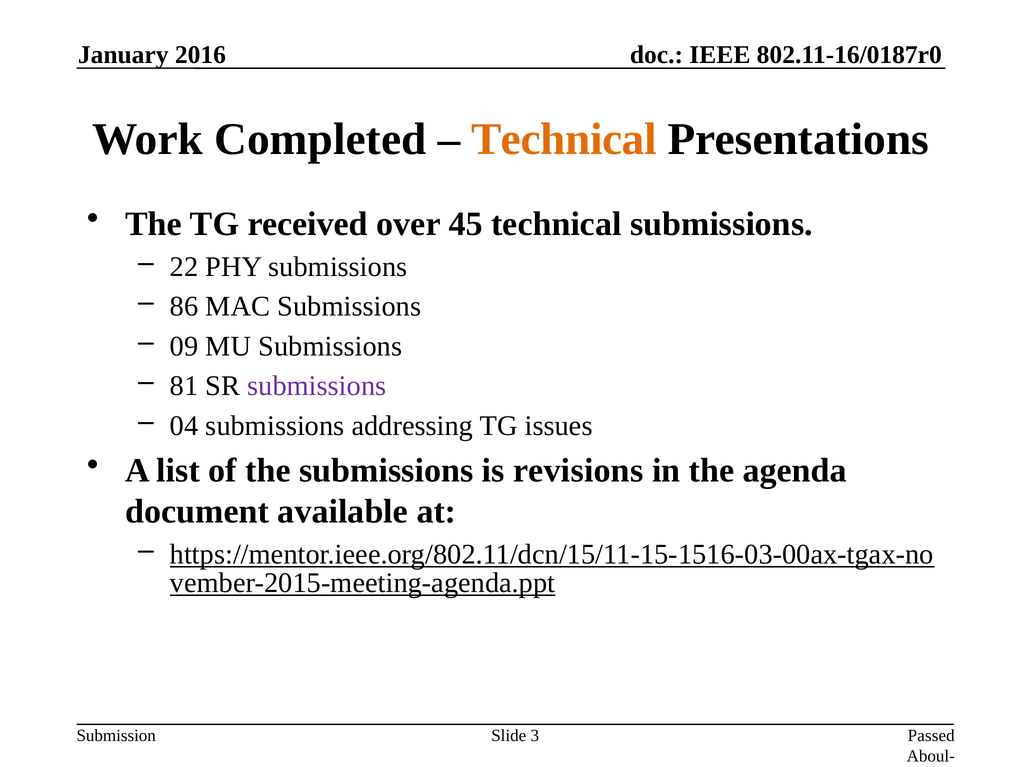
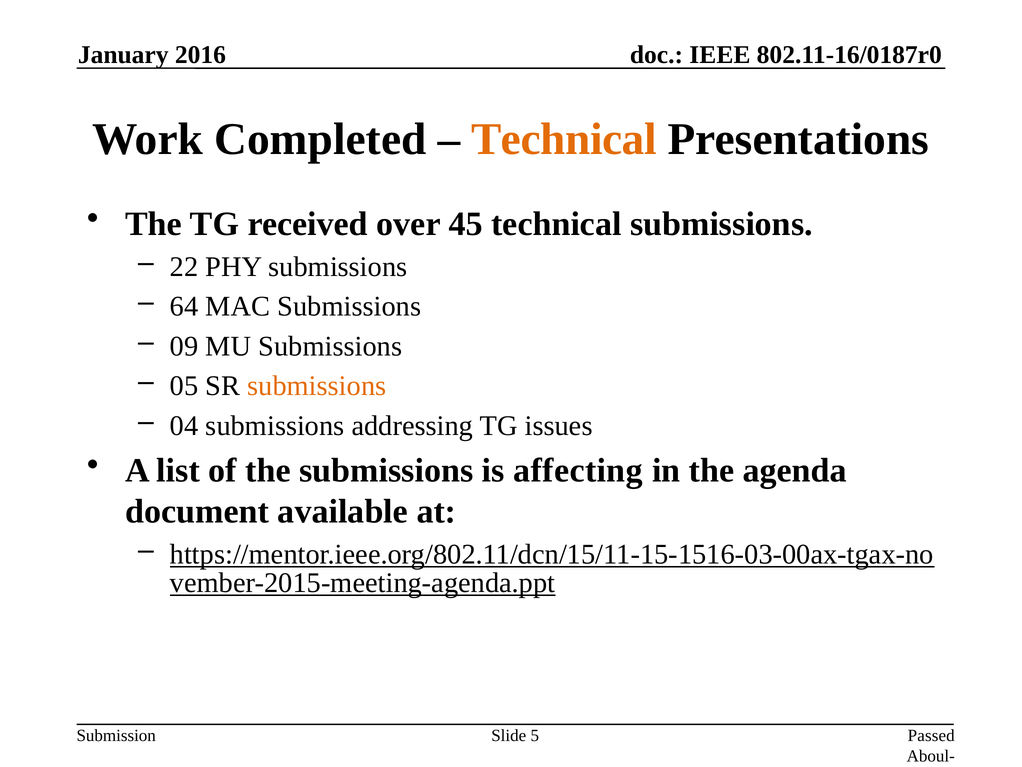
86: 86 -> 64
81: 81 -> 05
submissions at (317, 386) colour: purple -> orange
revisions: revisions -> affecting
3: 3 -> 5
